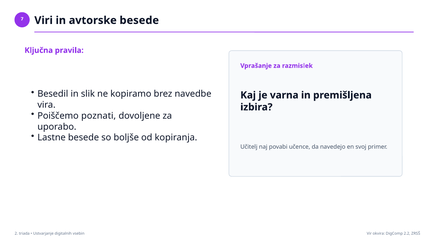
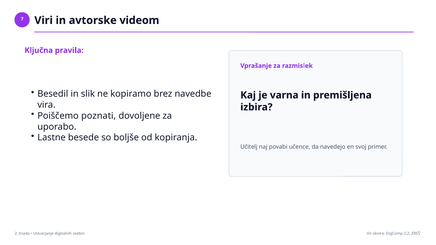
avtorske besede: besede -> videom
